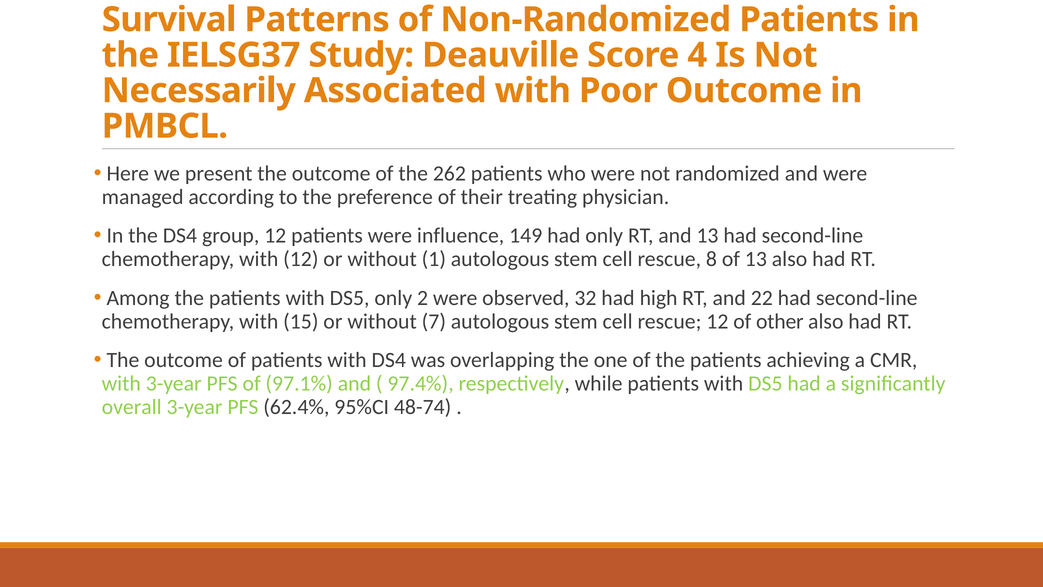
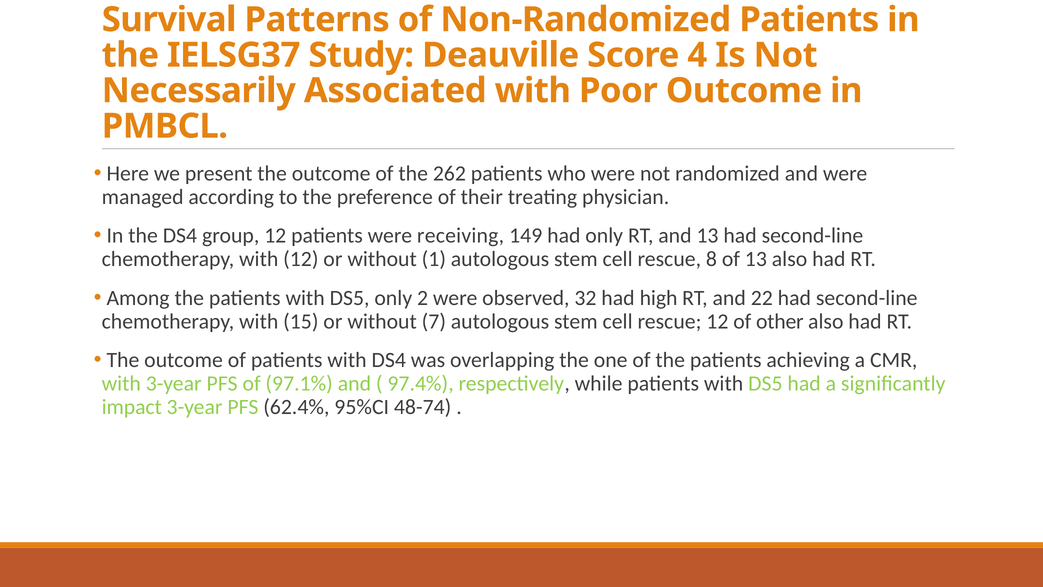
influence: influence -> receiving
overall: overall -> impact
